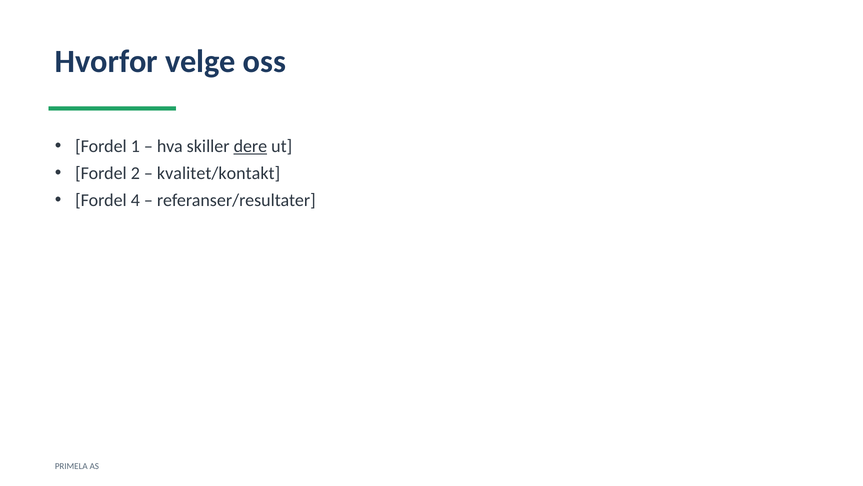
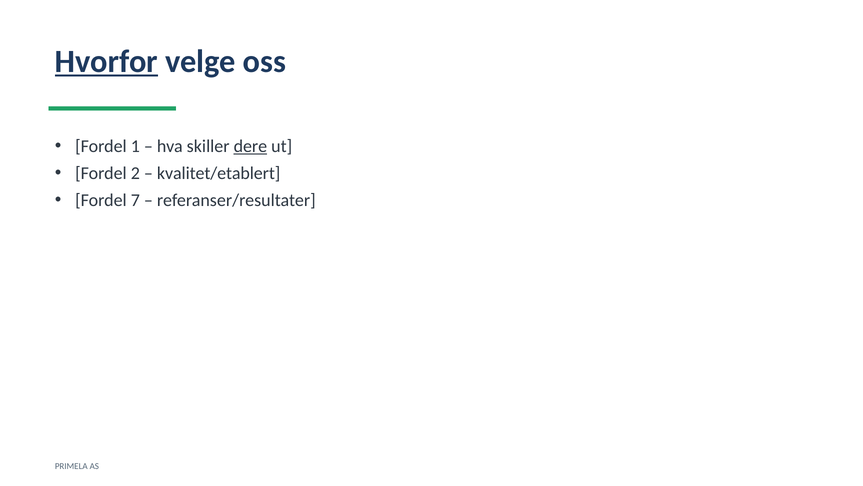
Hvorfor underline: none -> present
kvalitet/kontakt: kvalitet/kontakt -> kvalitet/etablert
4: 4 -> 7
